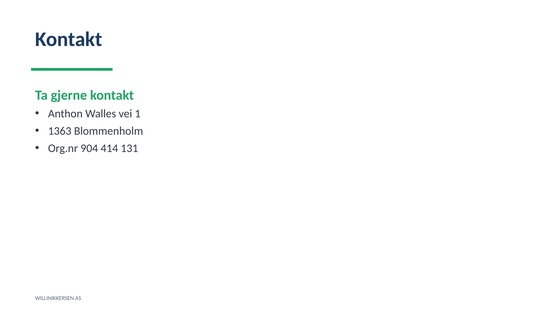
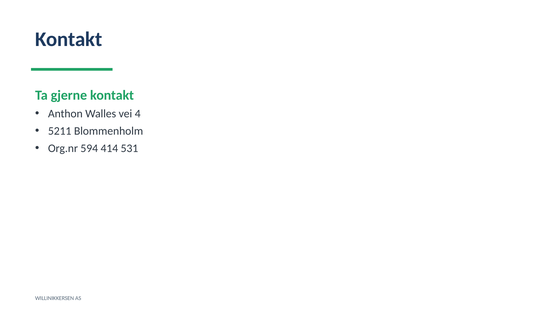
1: 1 -> 4
1363: 1363 -> 5211
904: 904 -> 594
131: 131 -> 531
